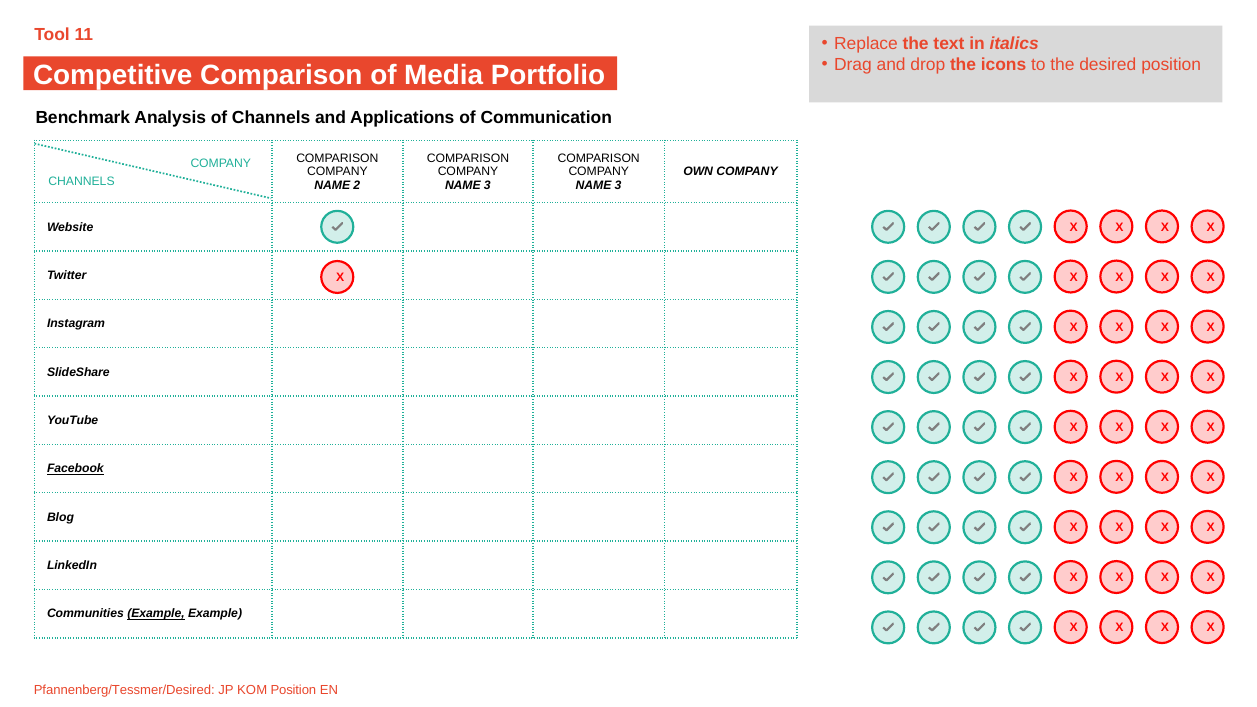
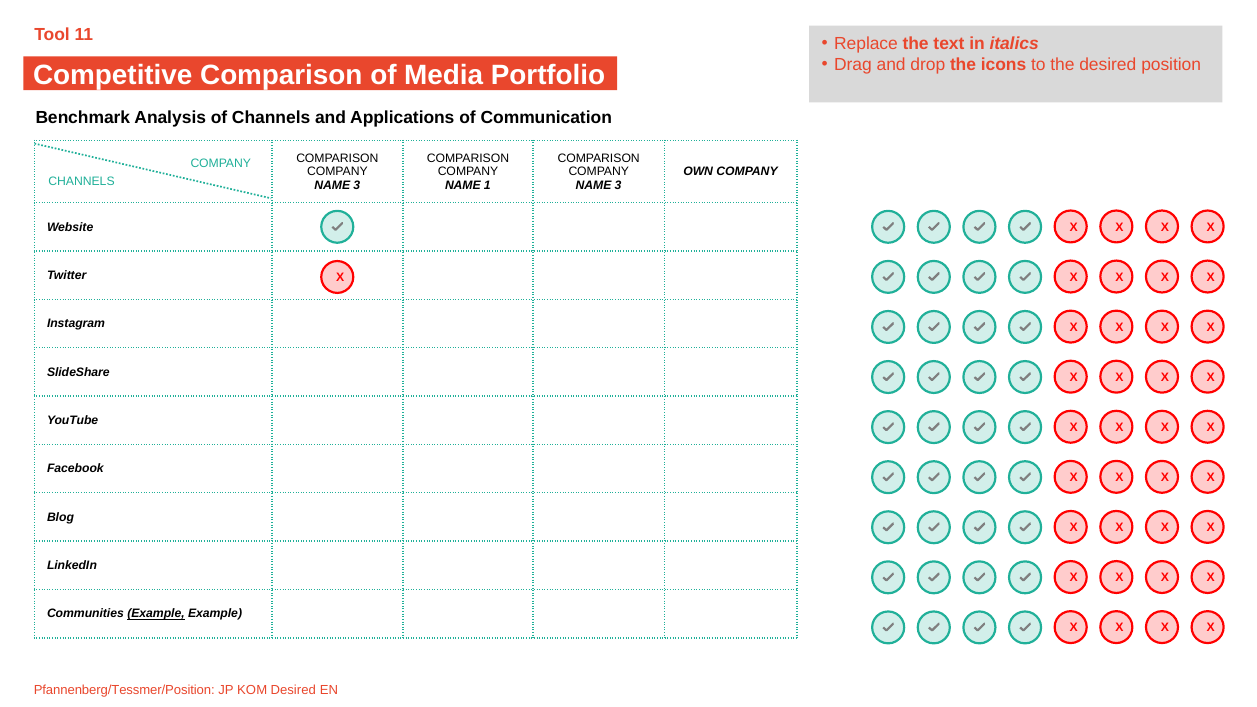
2 at (357, 185): 2 -> 3
3 at (487, 185): 3 -> 1
Facebook underline: present -> none
Pfannenberg/Tessmer/Desired: Pfannenberg/Tessmer/Desired -> Pfannenberg/Tessmer/Position
KOM Position: Position -> Desired
